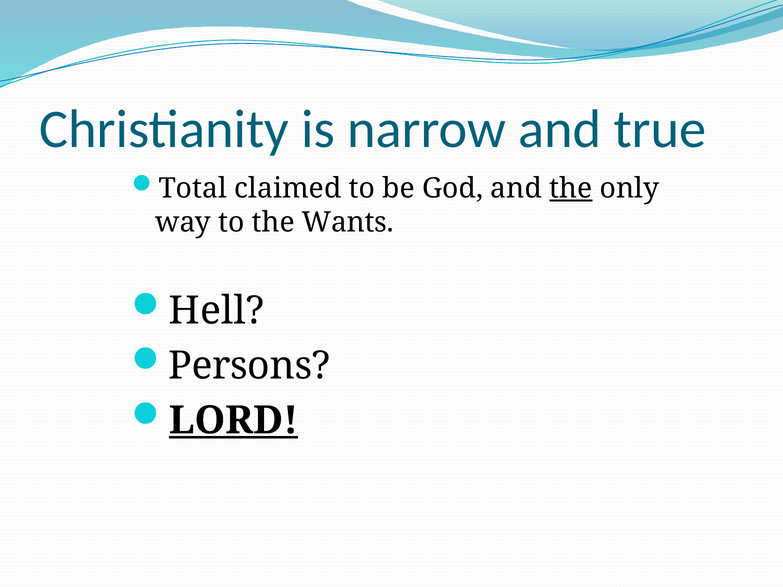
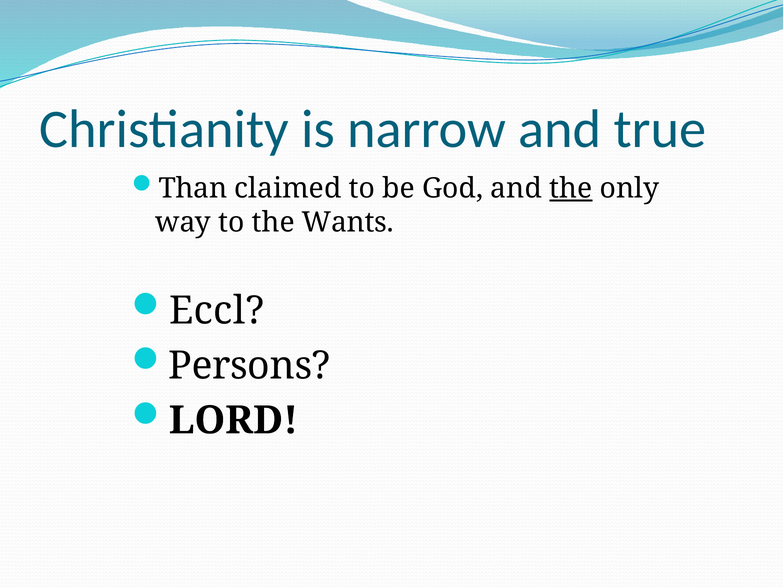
Total: Total -> Than
Hell: Hell -> Eccl
LORD underline: present -> none
